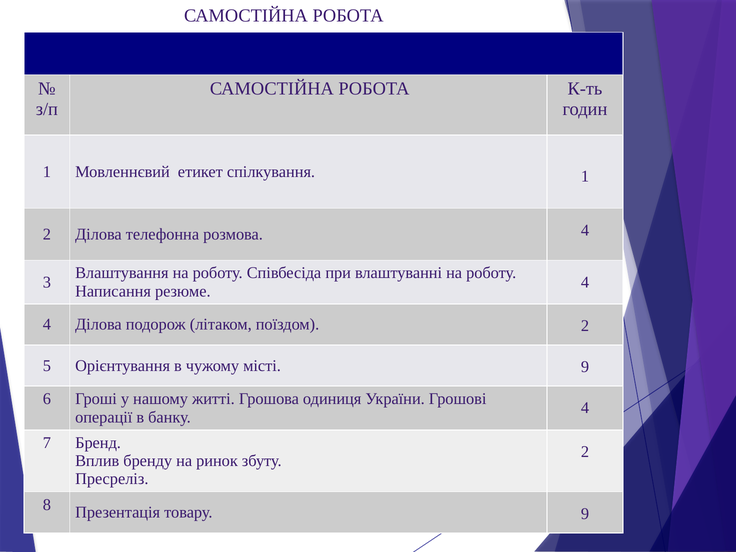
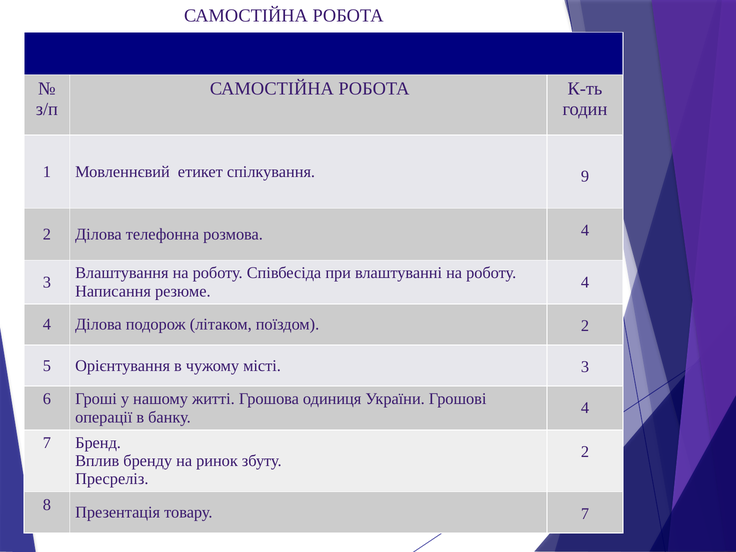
спілкування 1: 1 -> 9
місті 9: 9 -> 3
товару 9: 9 -> 7
